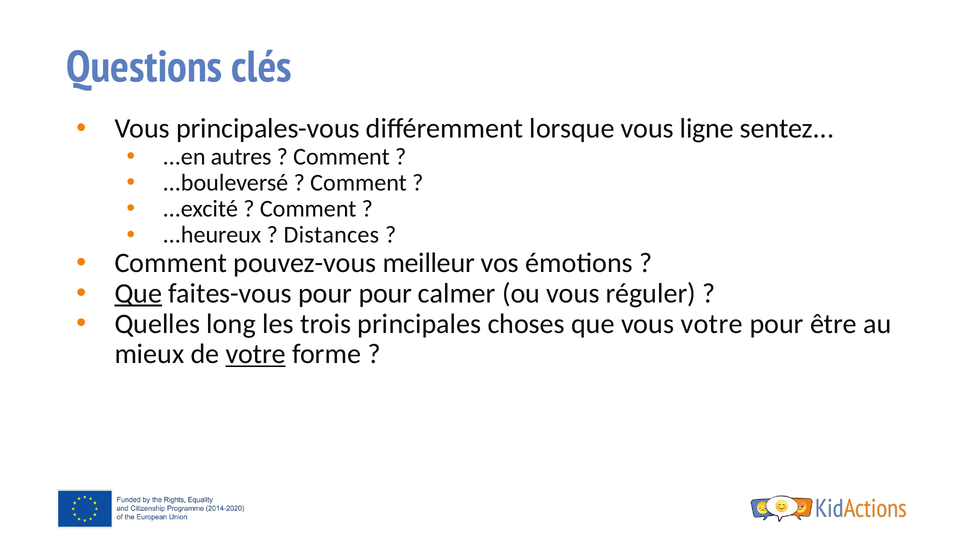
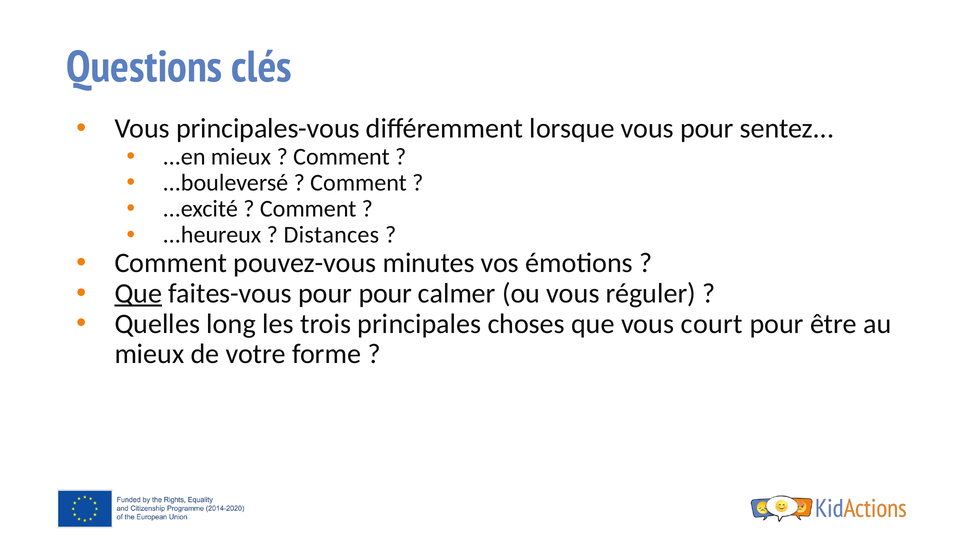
vous ligne: ligne -> pour
...en autres: autres -> mieux
meilleur: meilleur -> minutes
vous votre: votre -> court
votre at (256, 354) underline: present -> none
